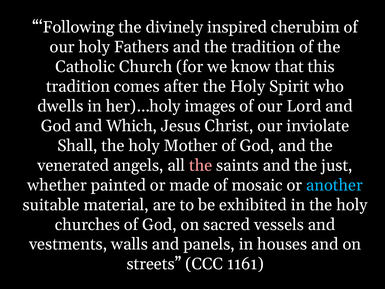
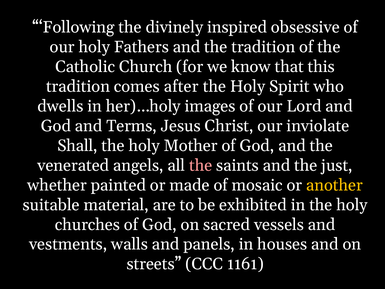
cherubim: cherubim -> obsessive
Which: Which -> Terms
another colour: light blue -> yellow
